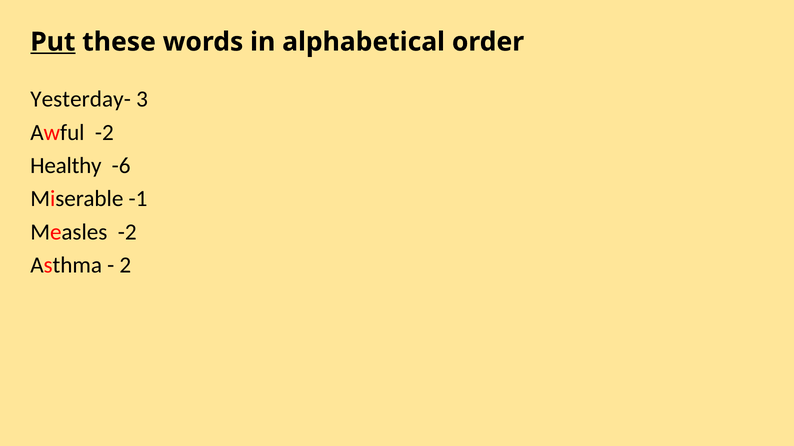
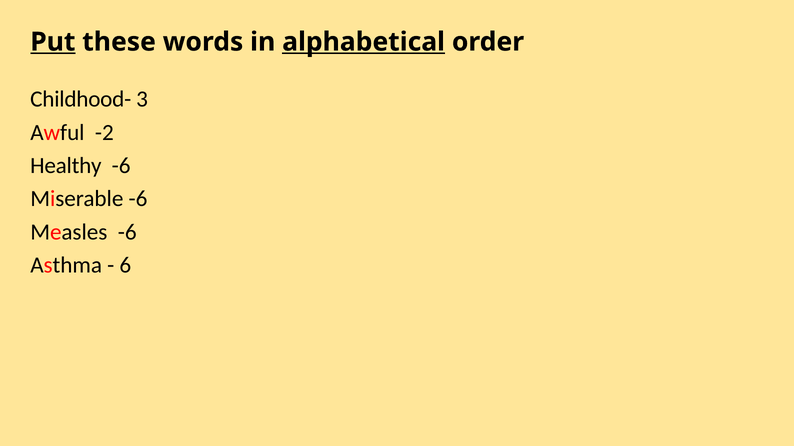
alphabetical underline: none -> present
Yesterday-: Yesterday- -> Childhood-
Miserable -1: -1 -> -6
Measles -2: -2 -> -6
2: 2 -> 6
